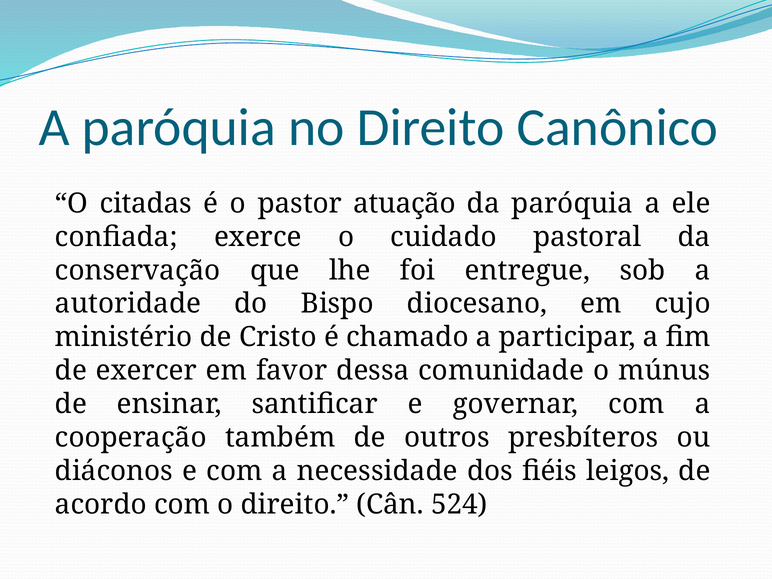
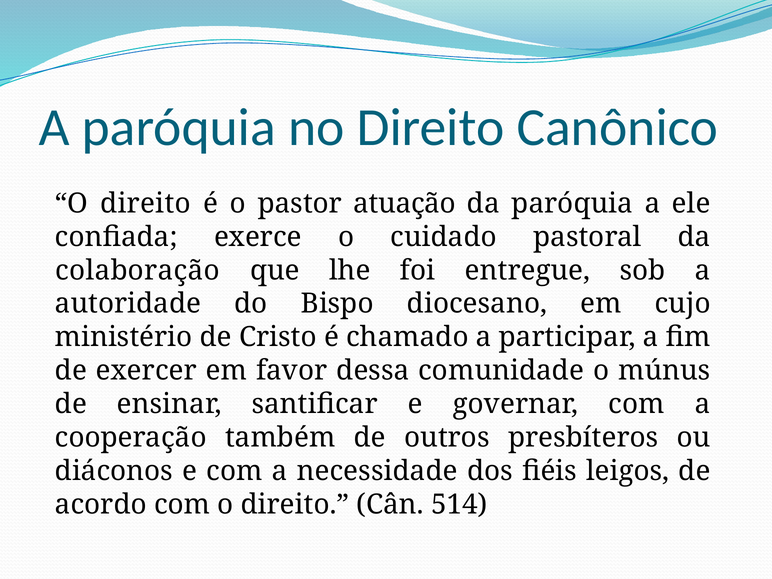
citadas at (146, 203): citadas -> direito
conservação: conservação -> colaboração
524: 524 -> 514
